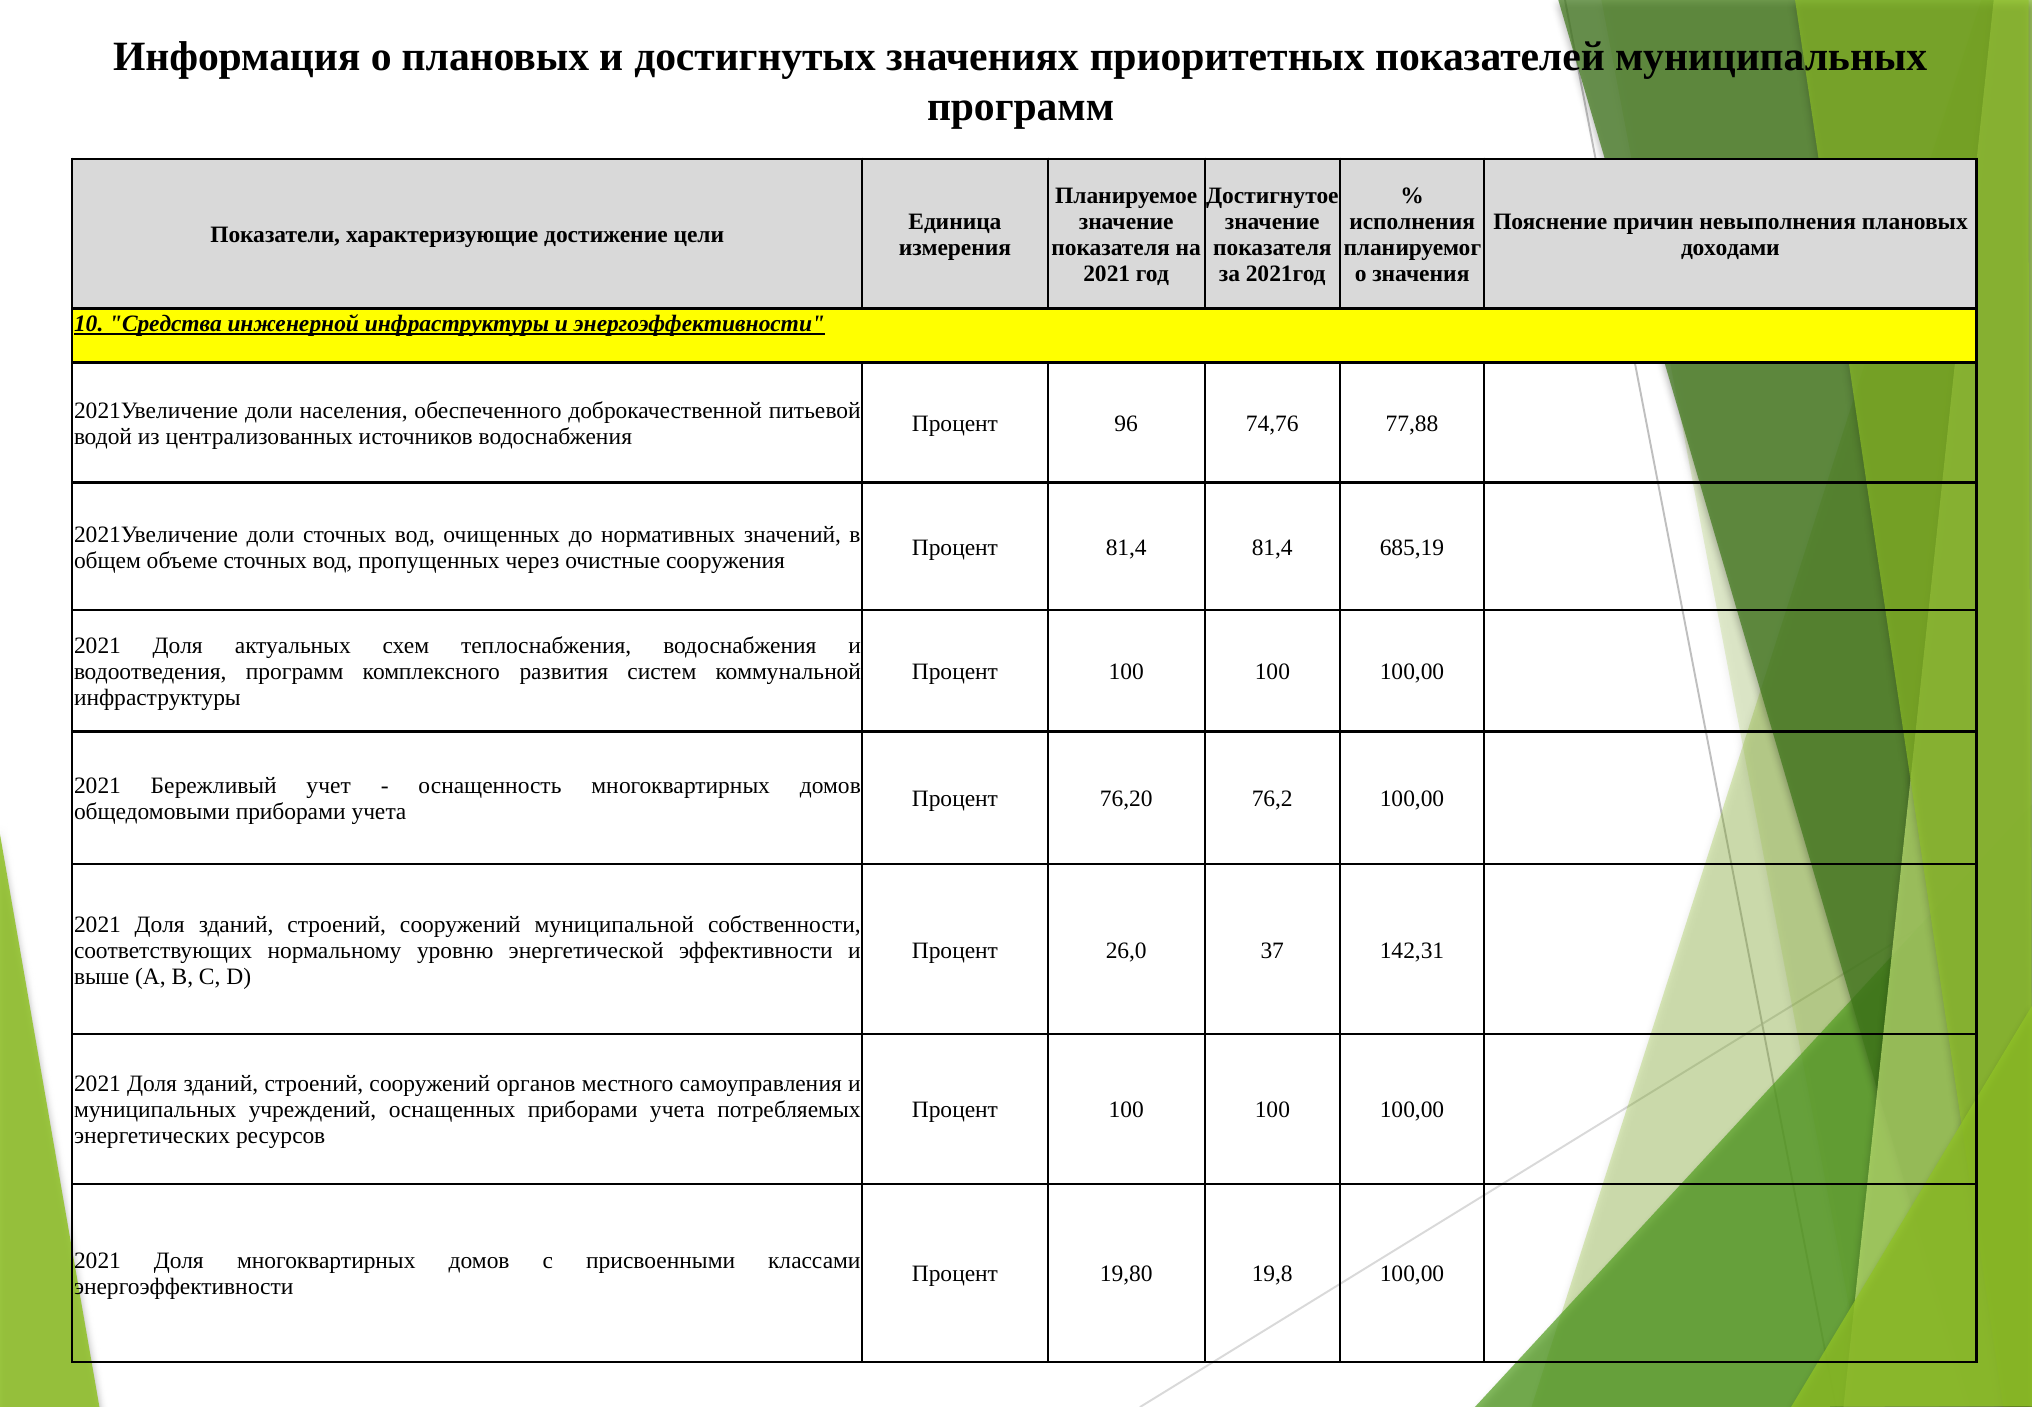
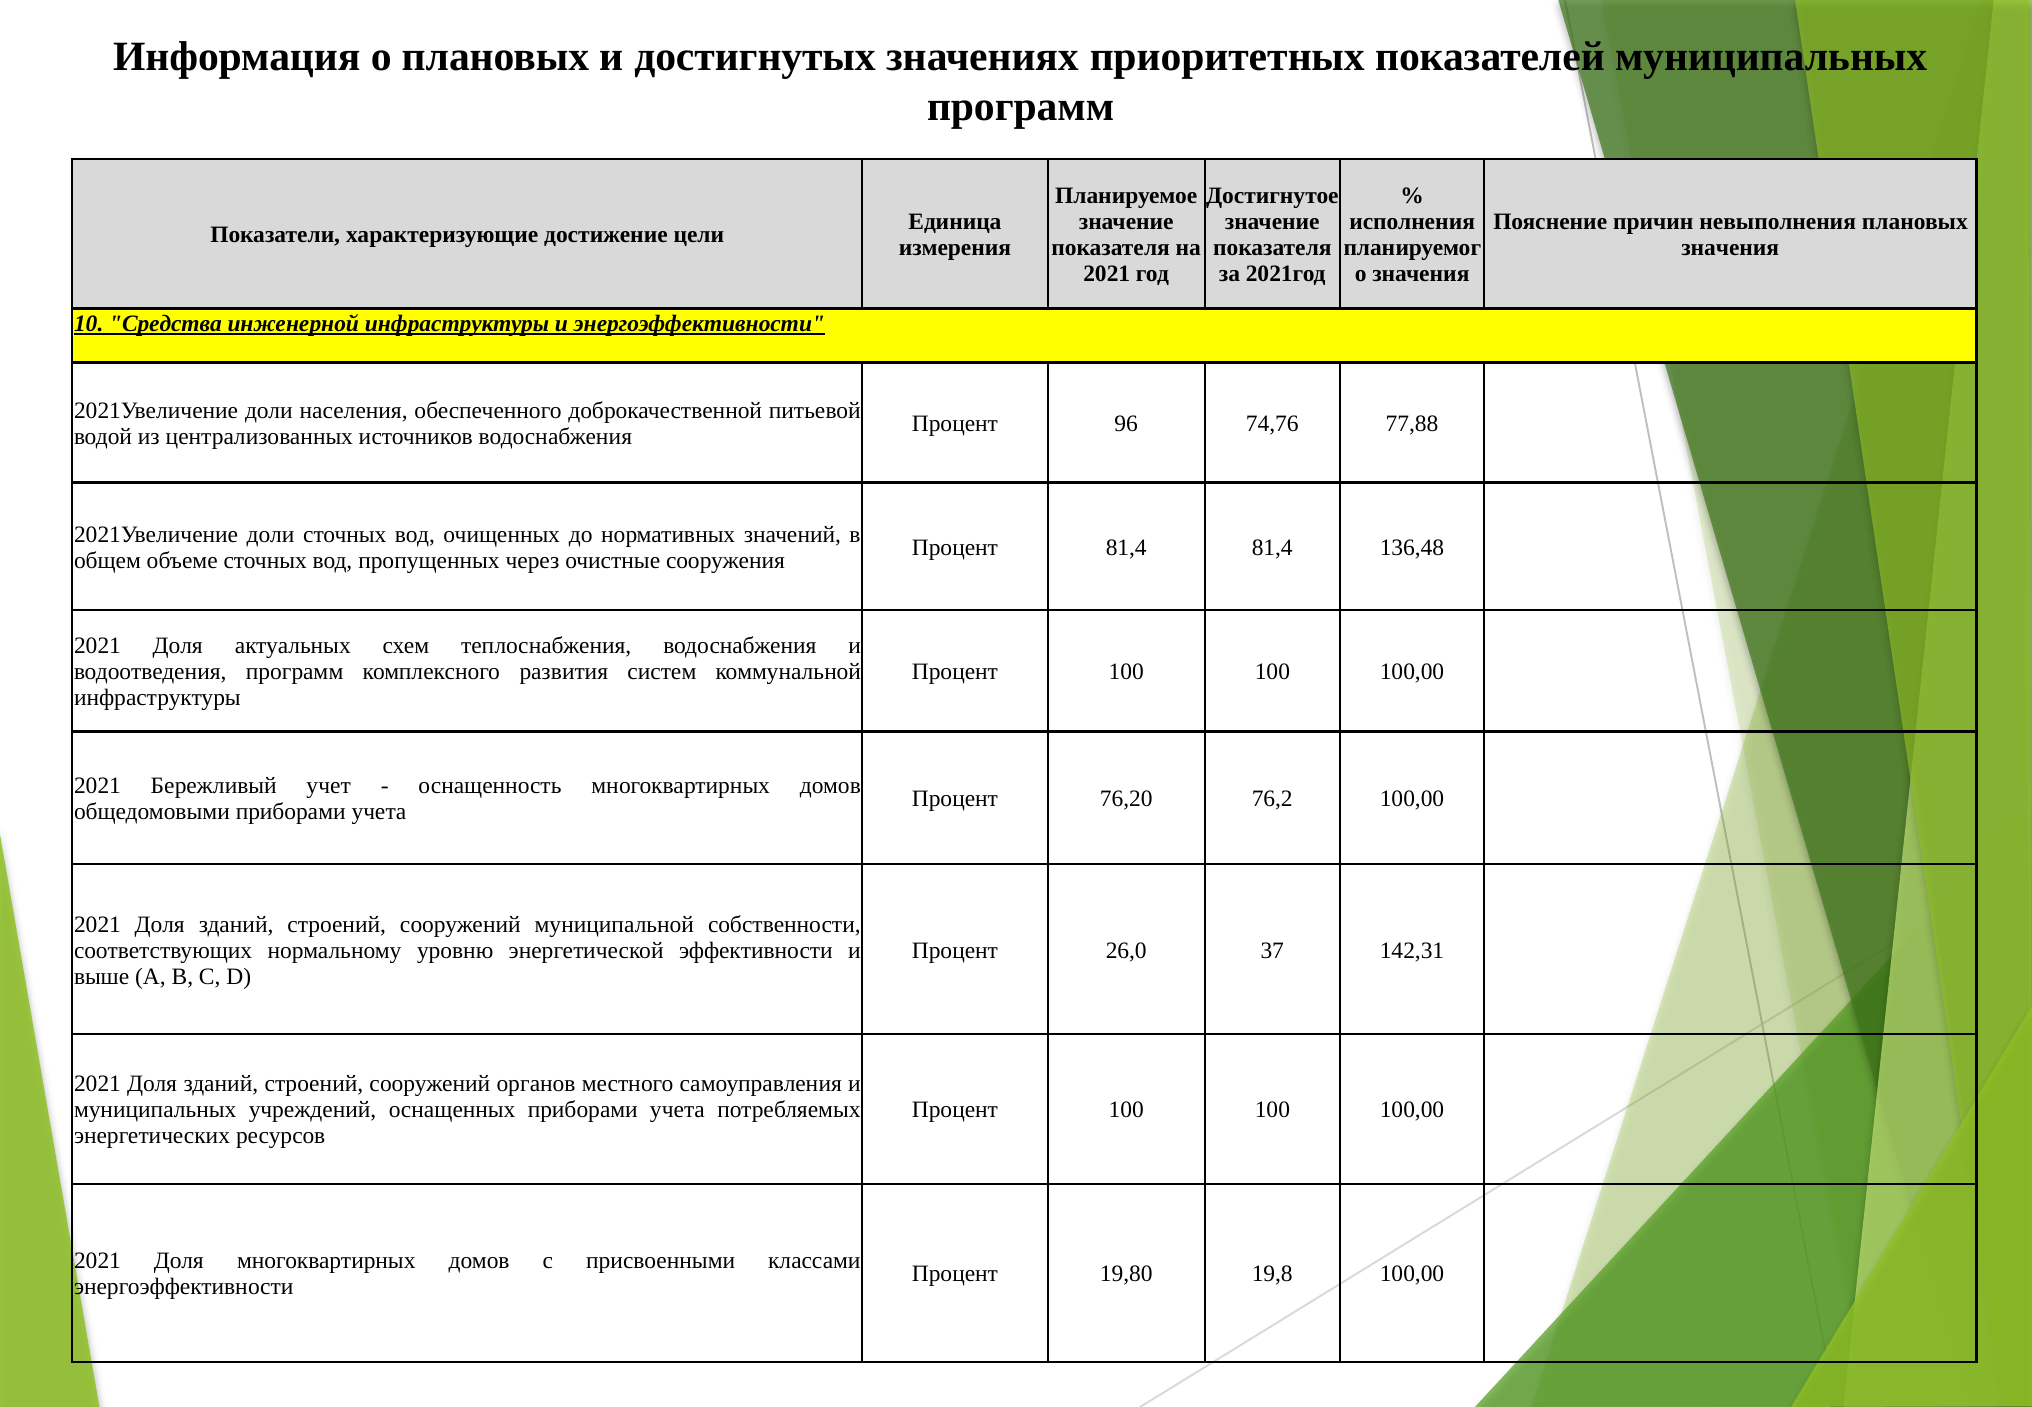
доходами at (1730, 247): доходами -> значения
685,19: 685,19 -> 136,48
